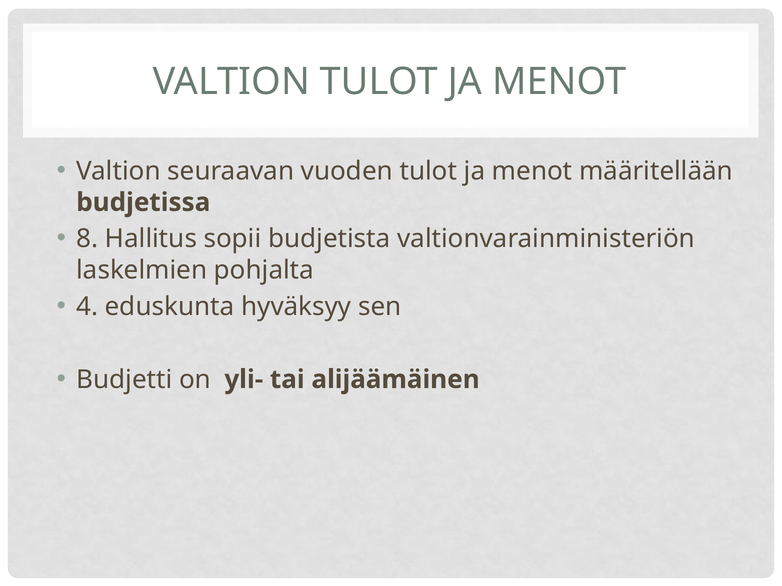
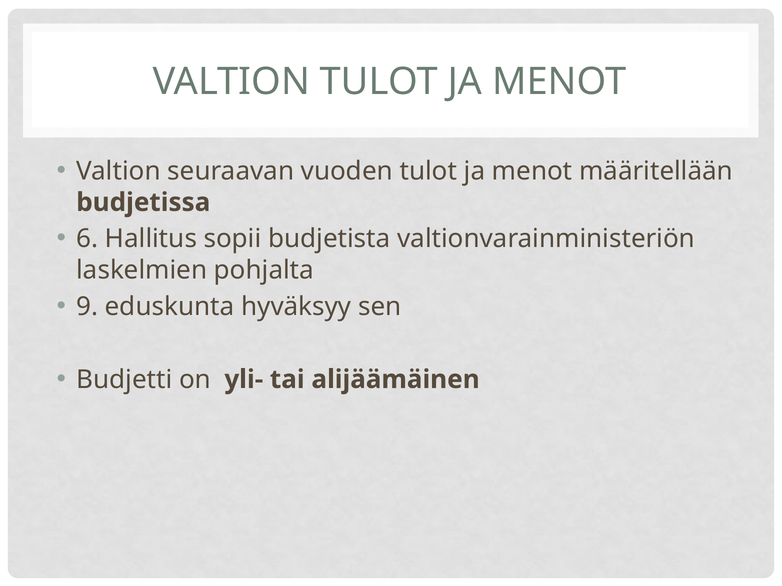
8: 8 -> 6
4: 4 -> 9
